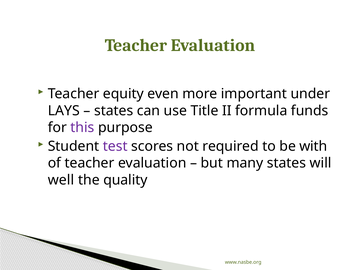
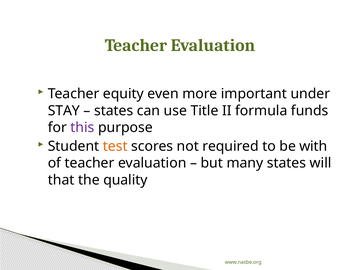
LAYS: LAYS -> STAY
test colour: purple -> orange
well: well -> that
